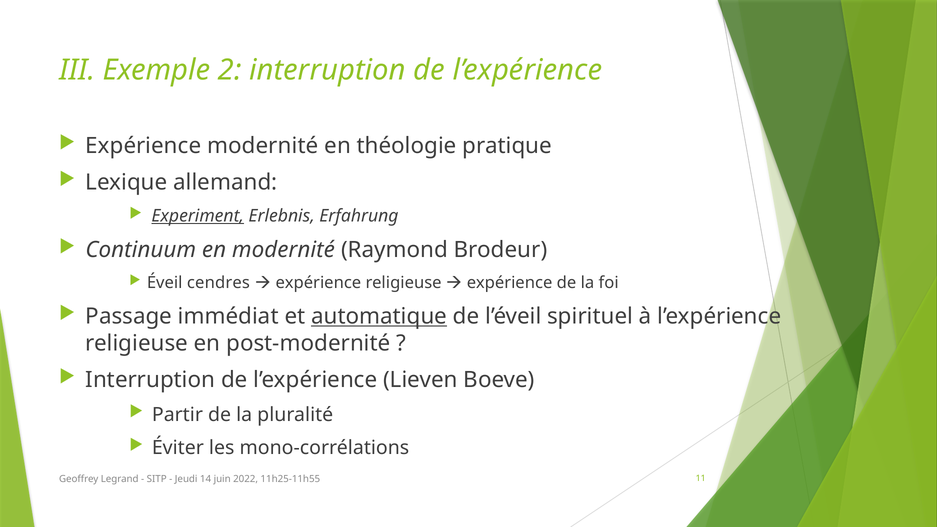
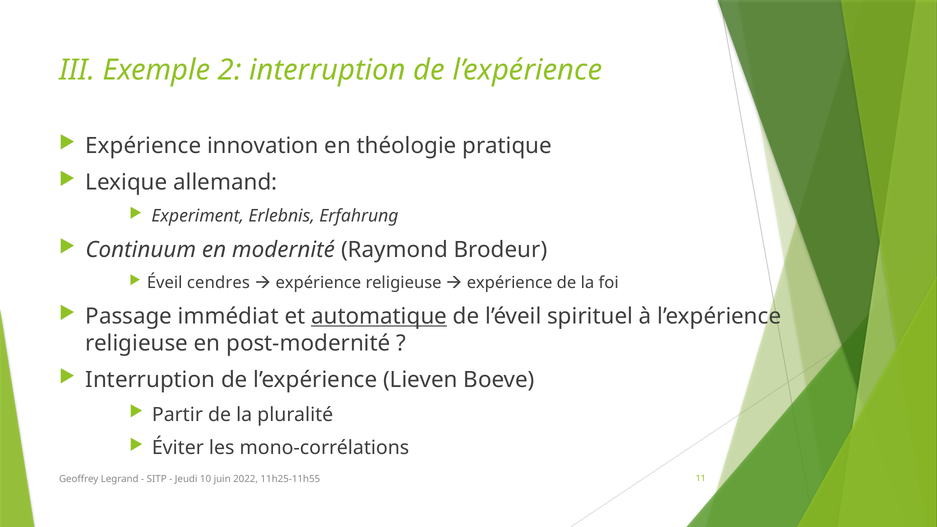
Expérience modernité: modernité -> innovation
Experiment underline: present -> none
14: 14 -> 10
